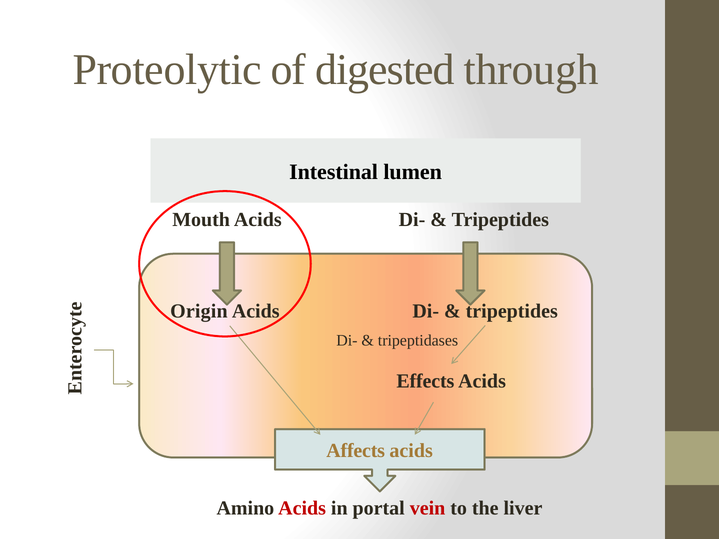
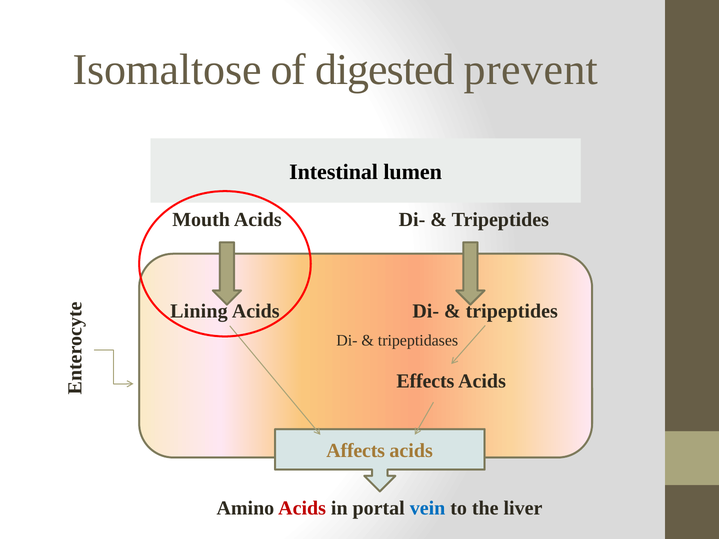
Proteolytic: Proteolytic -> Isomaltose
through: through -> prevent
Origin: Origin -> Lining
vein colour: red -> blue
